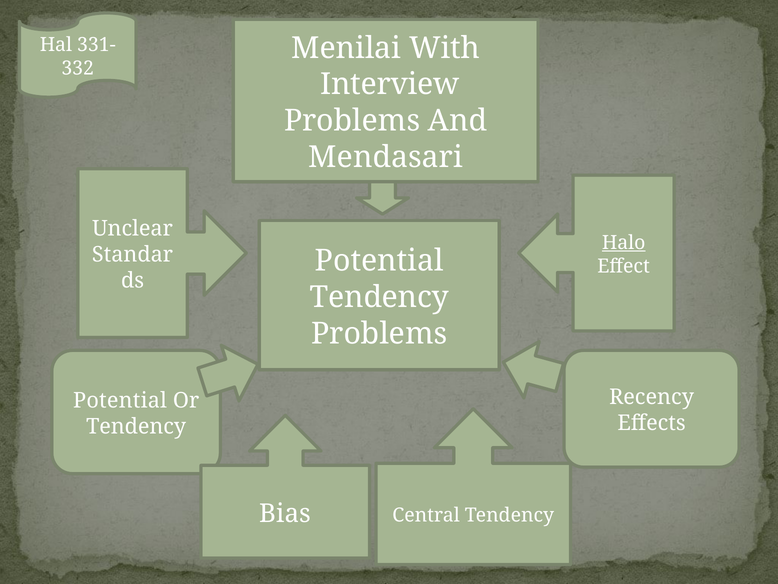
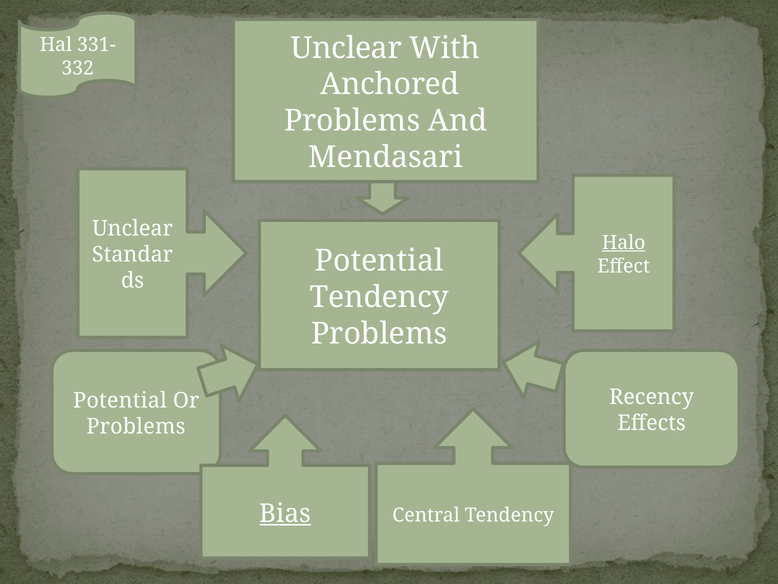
Menilai at (346, 48): Menilai -> Unclear
Interview: Interview -> Anchored
Tendency at (136, 426): Tendency -> Problems
Bias underline: none -> present
